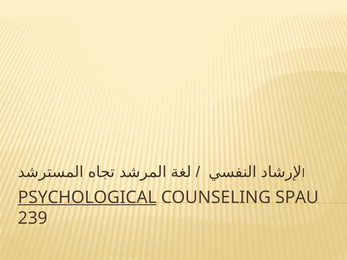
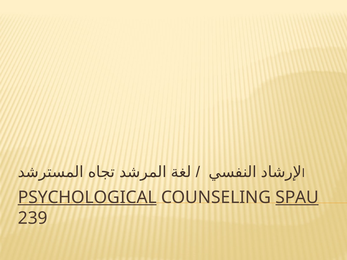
SPAU underline: none -> present
